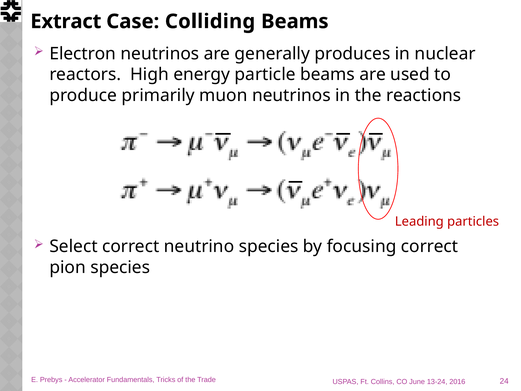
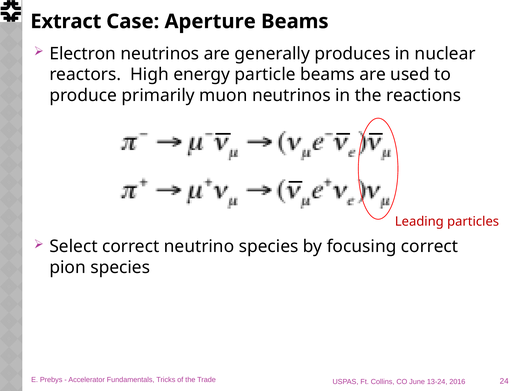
Colliding: Colliding -> Aperture
